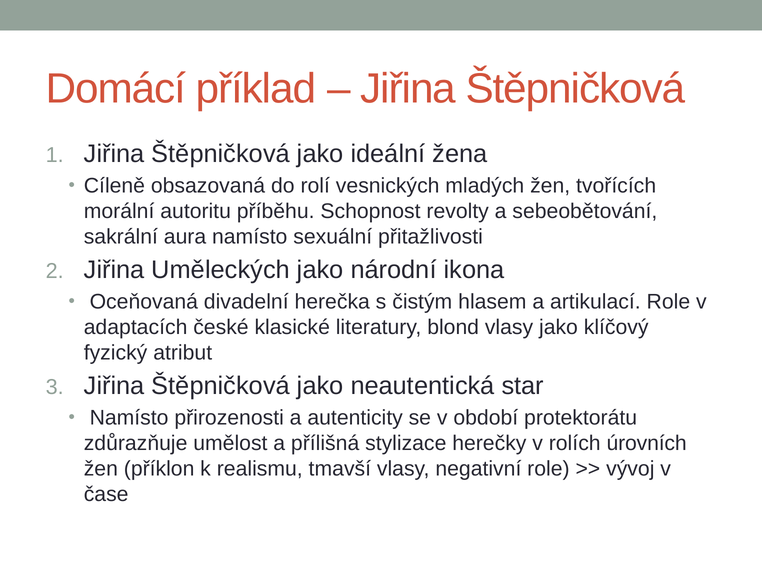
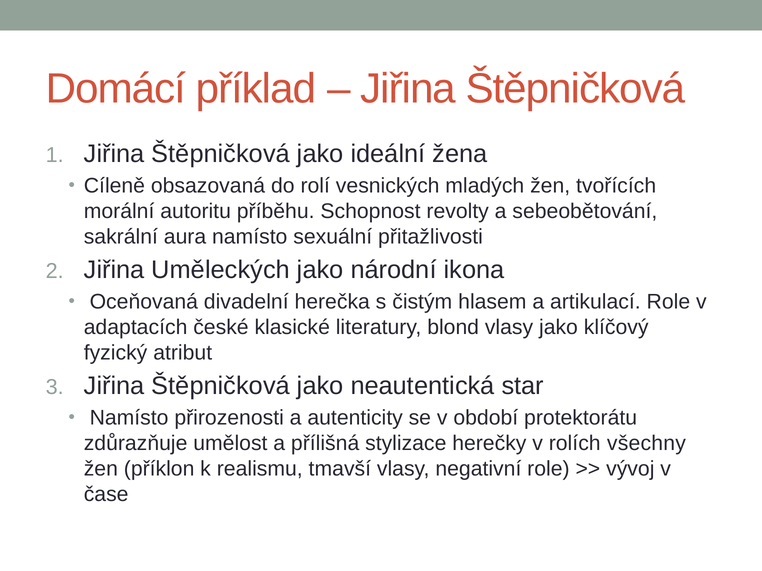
úrovních: úrovních -> všechny
